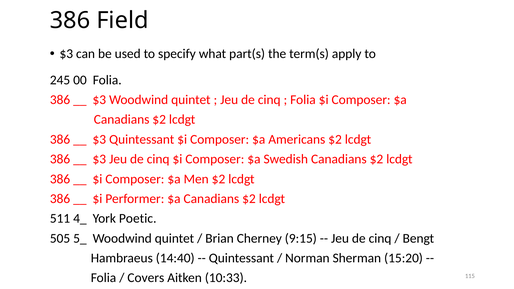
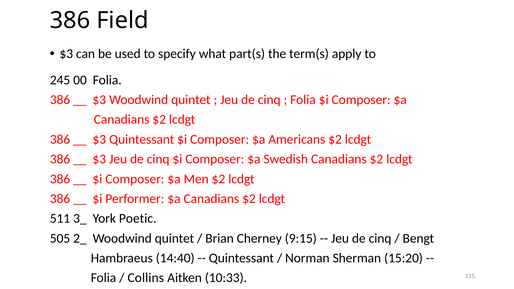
4_: 4_ -> 3_
5_: 5_ -> 2_
Covers: Covers -> Collins
